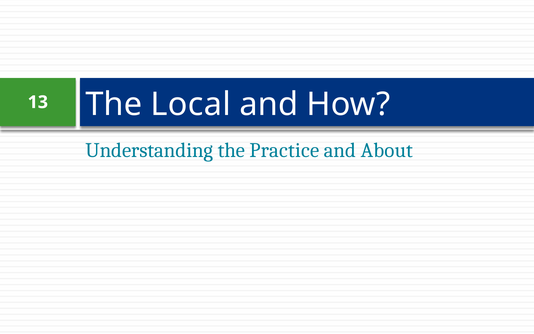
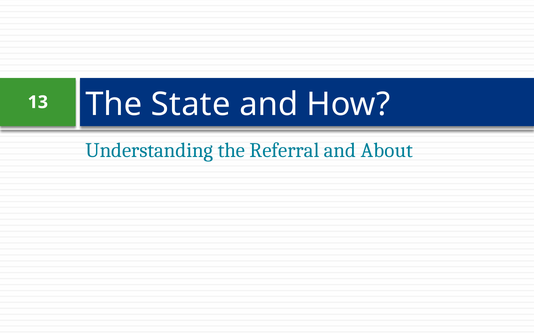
Local: Local -> State
Practice: Practice -> Referral
